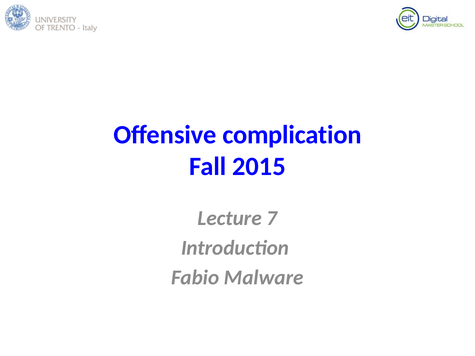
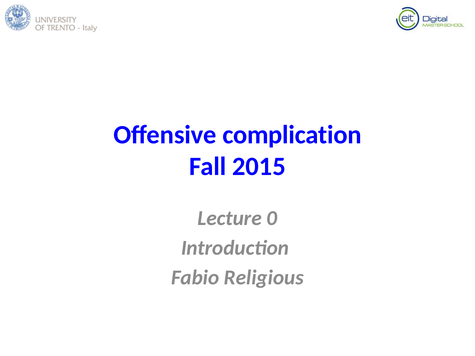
7: 7 -> 0
Malware: Malware -> Religious
